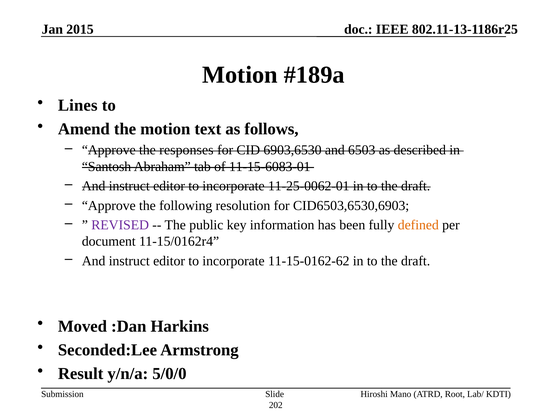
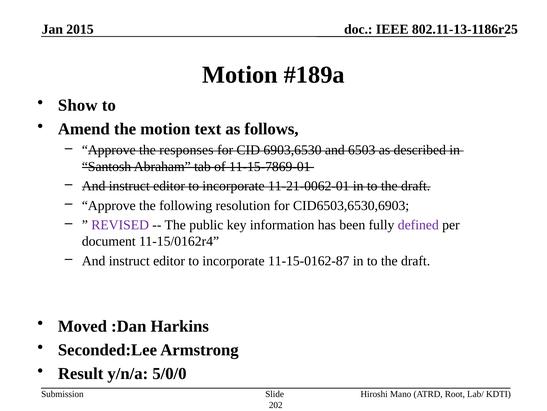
Lines: Lines -> Show
11-15-6083-01: 11-15-6083-01 -> 11-15-7869-01
11-25-0062-01: 11-25-0062-01 -> 11-21-0062-01
defined colour: orange -> purple
11-15-0162-62: 11-15-0162-62 -> 11-15-0162-87
